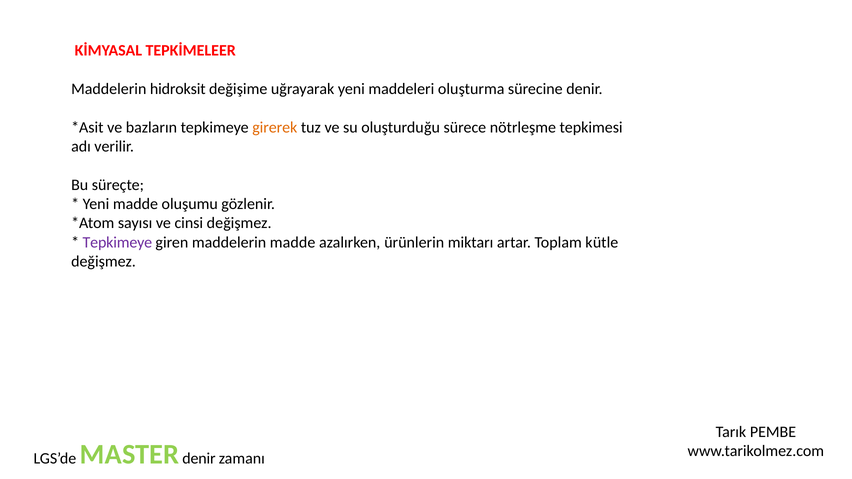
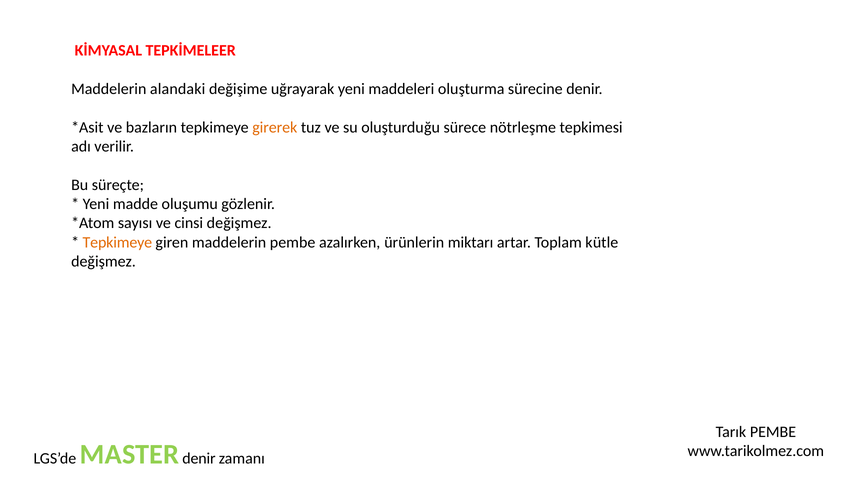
hidroksit: hidroksit -> alandaki
Tepkimeye at (117, 242) colour: purple -> orange
maddelerin madde: madde -> pembe
